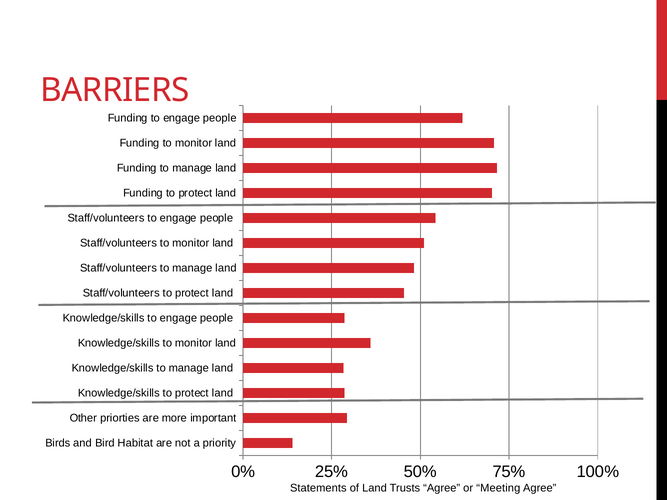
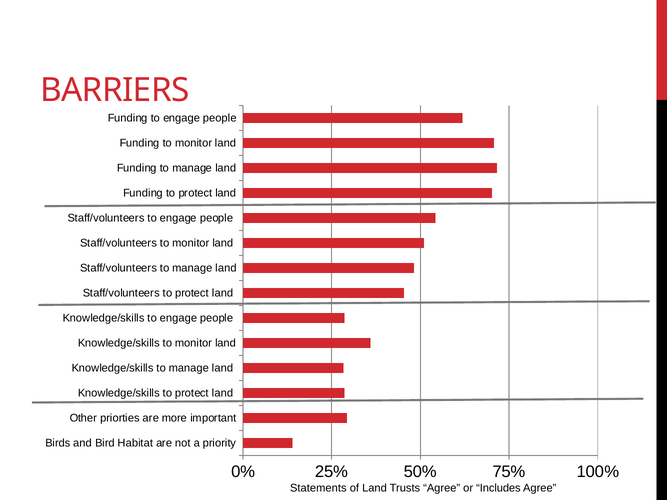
Meeting: Meeting -> Includes
